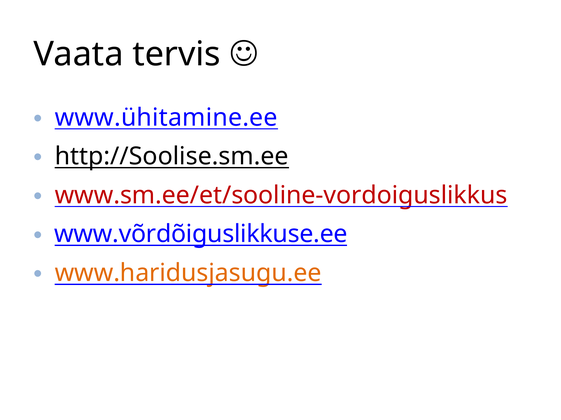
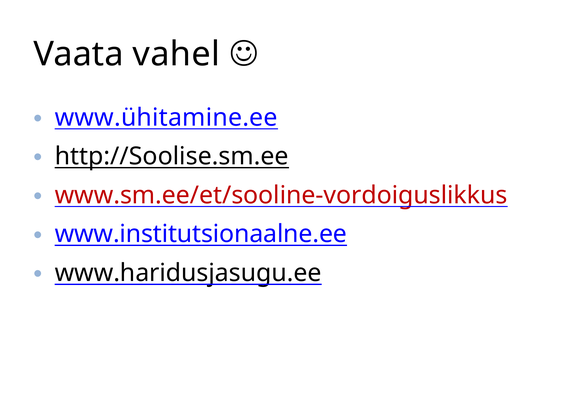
tervis: tervis -> vahel
www.võrdõiguslikkuse.ee: www.võrdõiguslikkuse.ee -> www.institutsionaalne.ee
www.haridusjasugu.ee colour: orange -> black
